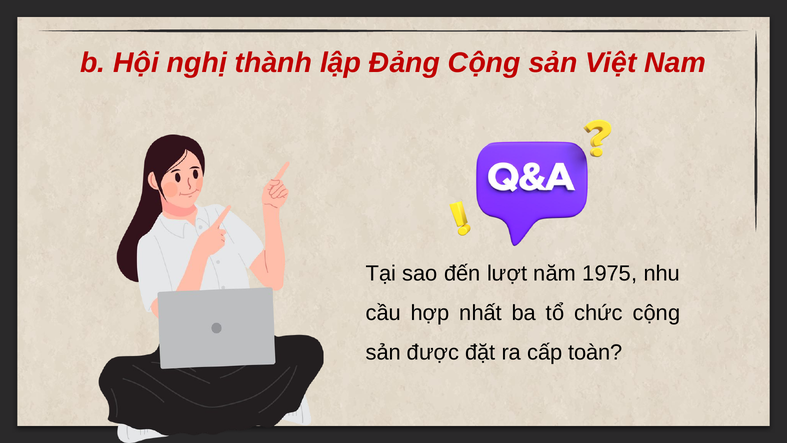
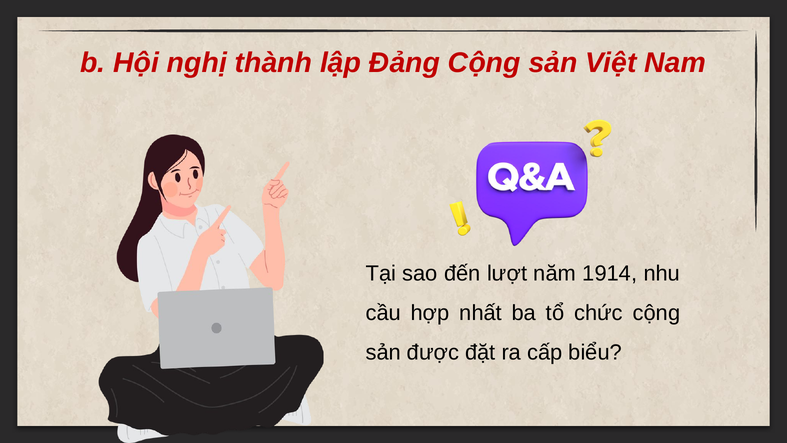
1975: 1975 -> 1914
toàn: toàn -> biểu
